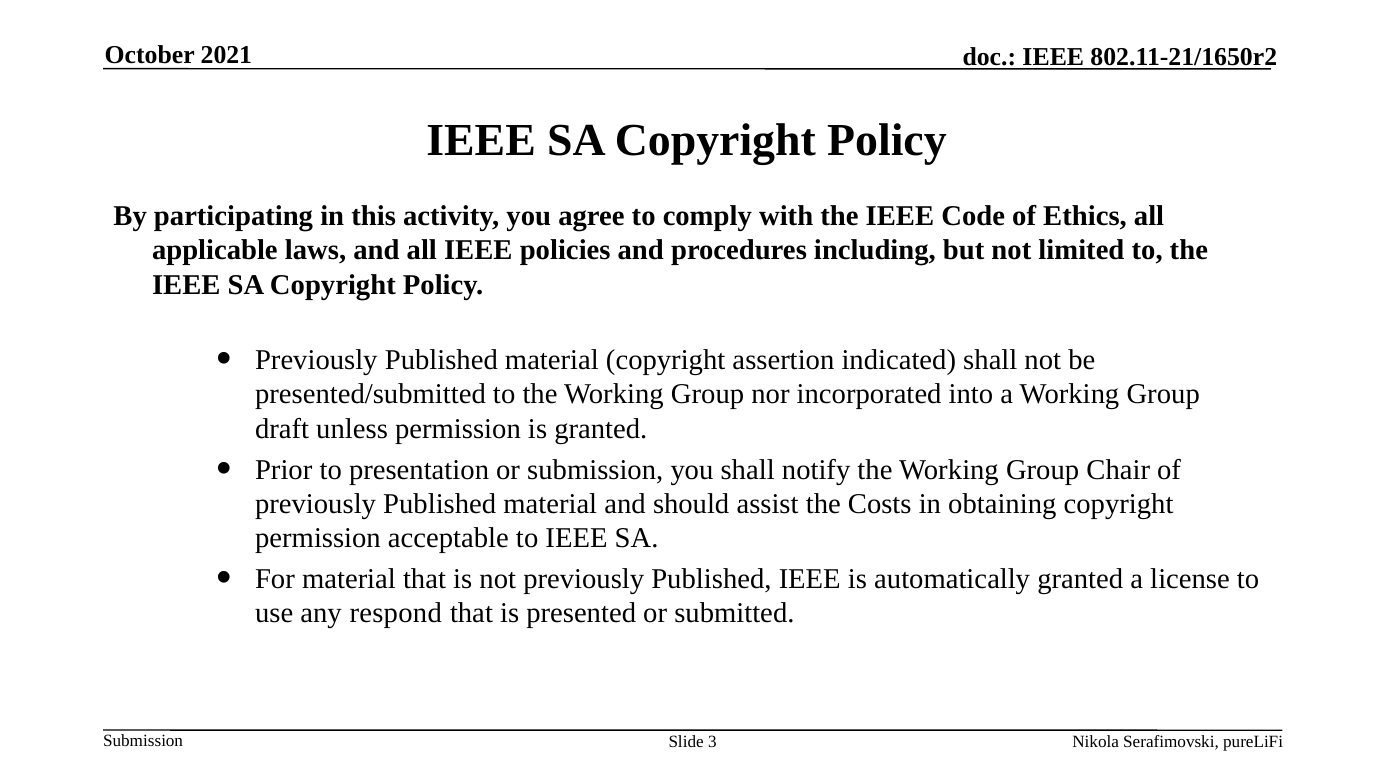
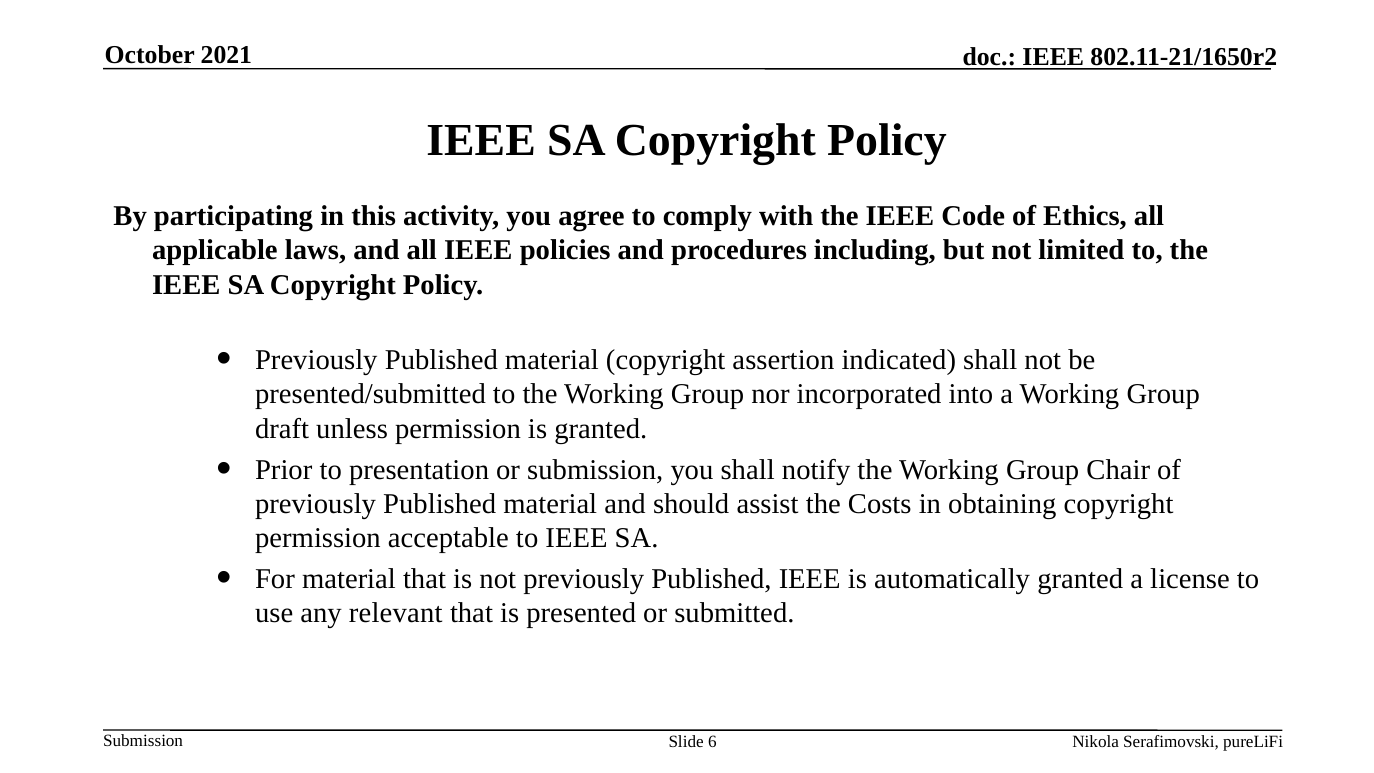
respond: respond -> relevant
3: 3 -> 6
